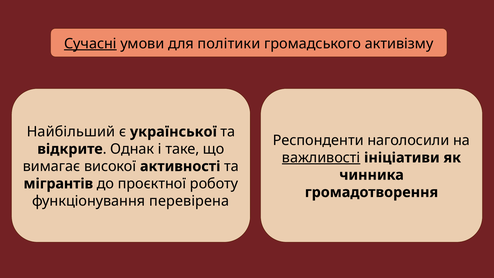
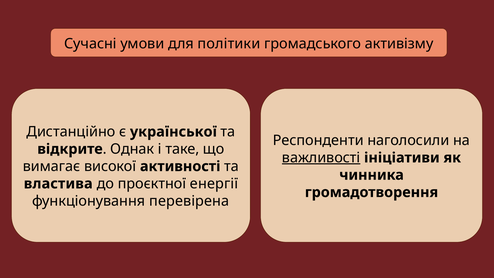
Сучасні underline: present -> none
Найбільший: Найбільший -> Дистанційно
мігрантів: мігрантів -> властива
роботу: роботу -> енергії
